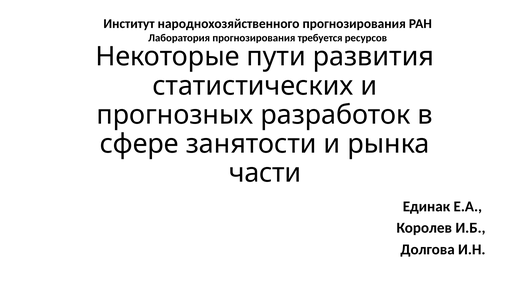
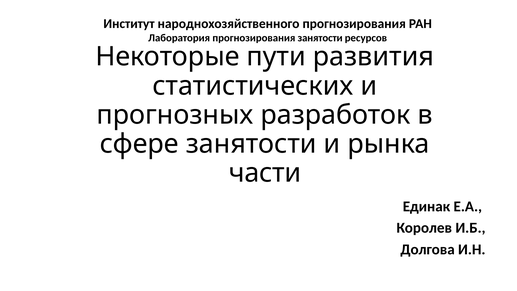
прогнозирования требуется: требуется -> занятости
